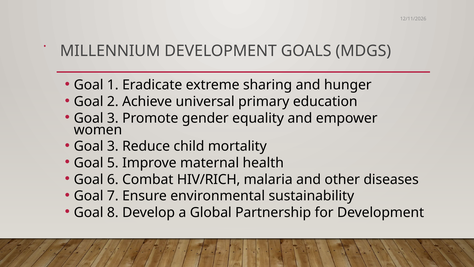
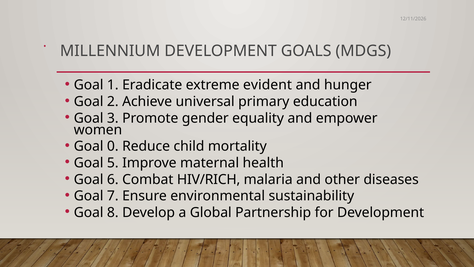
sharing: sharing -> evident
3 at (113, 146): 3 -> 0
